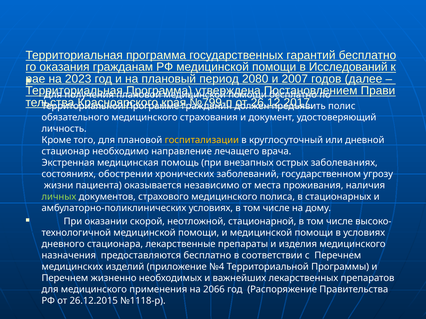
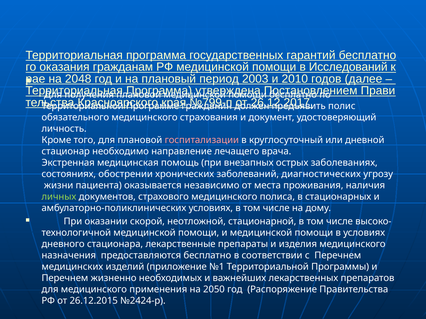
2023: 2023 -> 2048
2080: 2080 -> 2003
2007: 2007 -> 2010
госпитализации colour: yellow -> pink
государственном: государственном -> диагностических
№4: №4 -> №1
2066: 2066 -> 2050
№1118-р: №1118-р -> №2424-р
